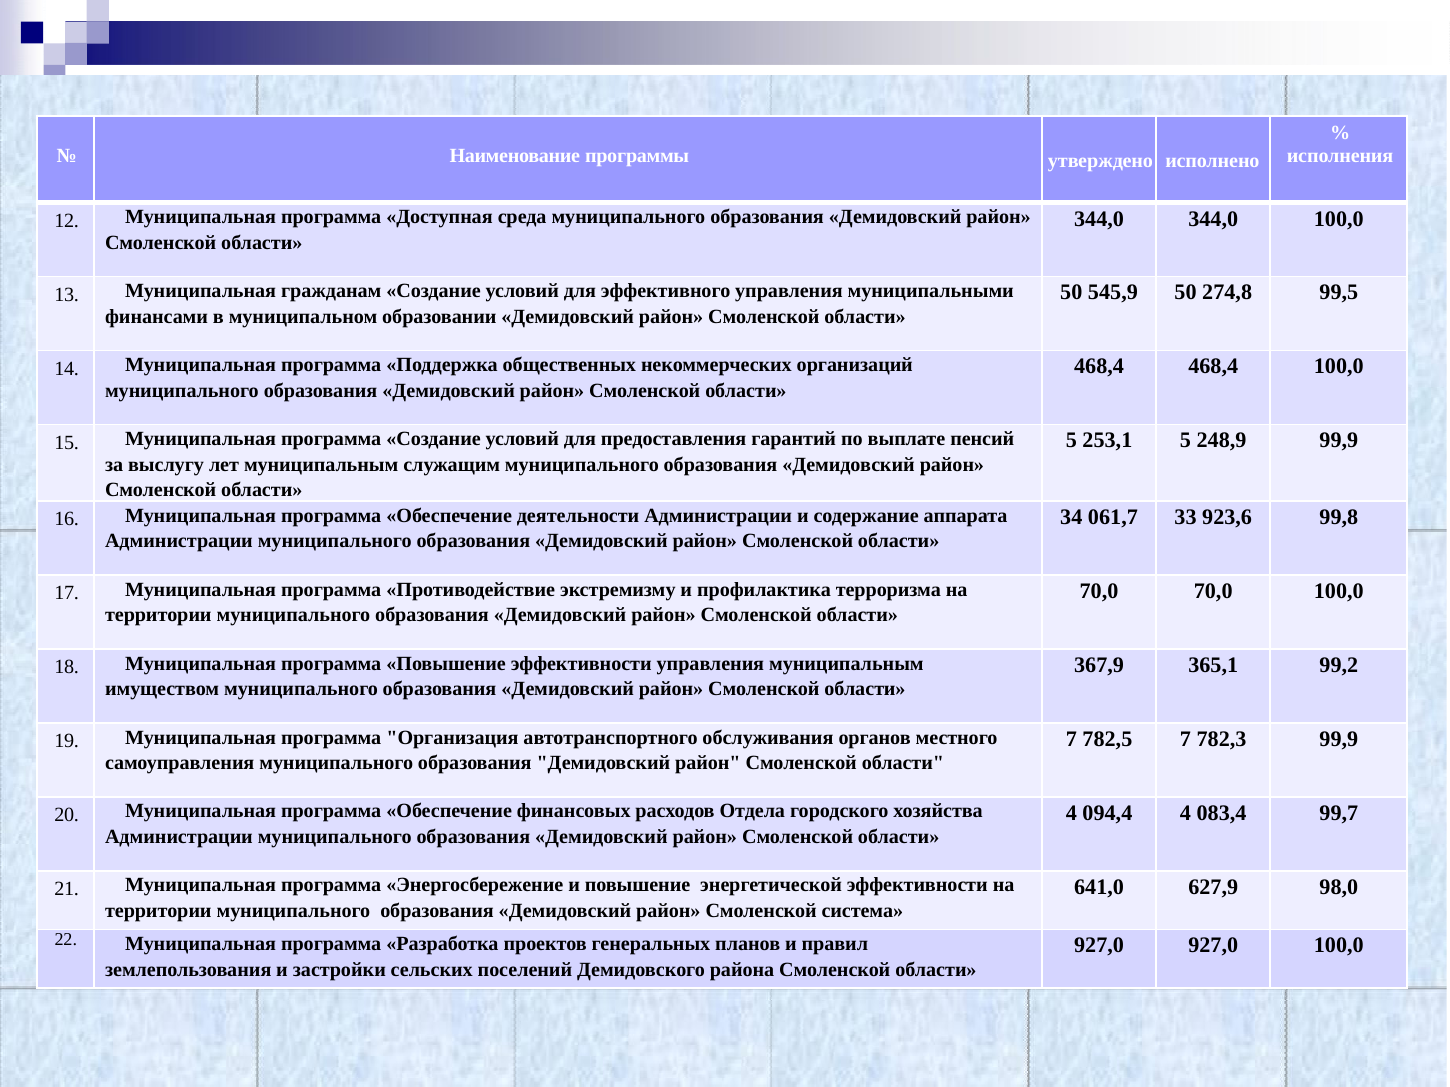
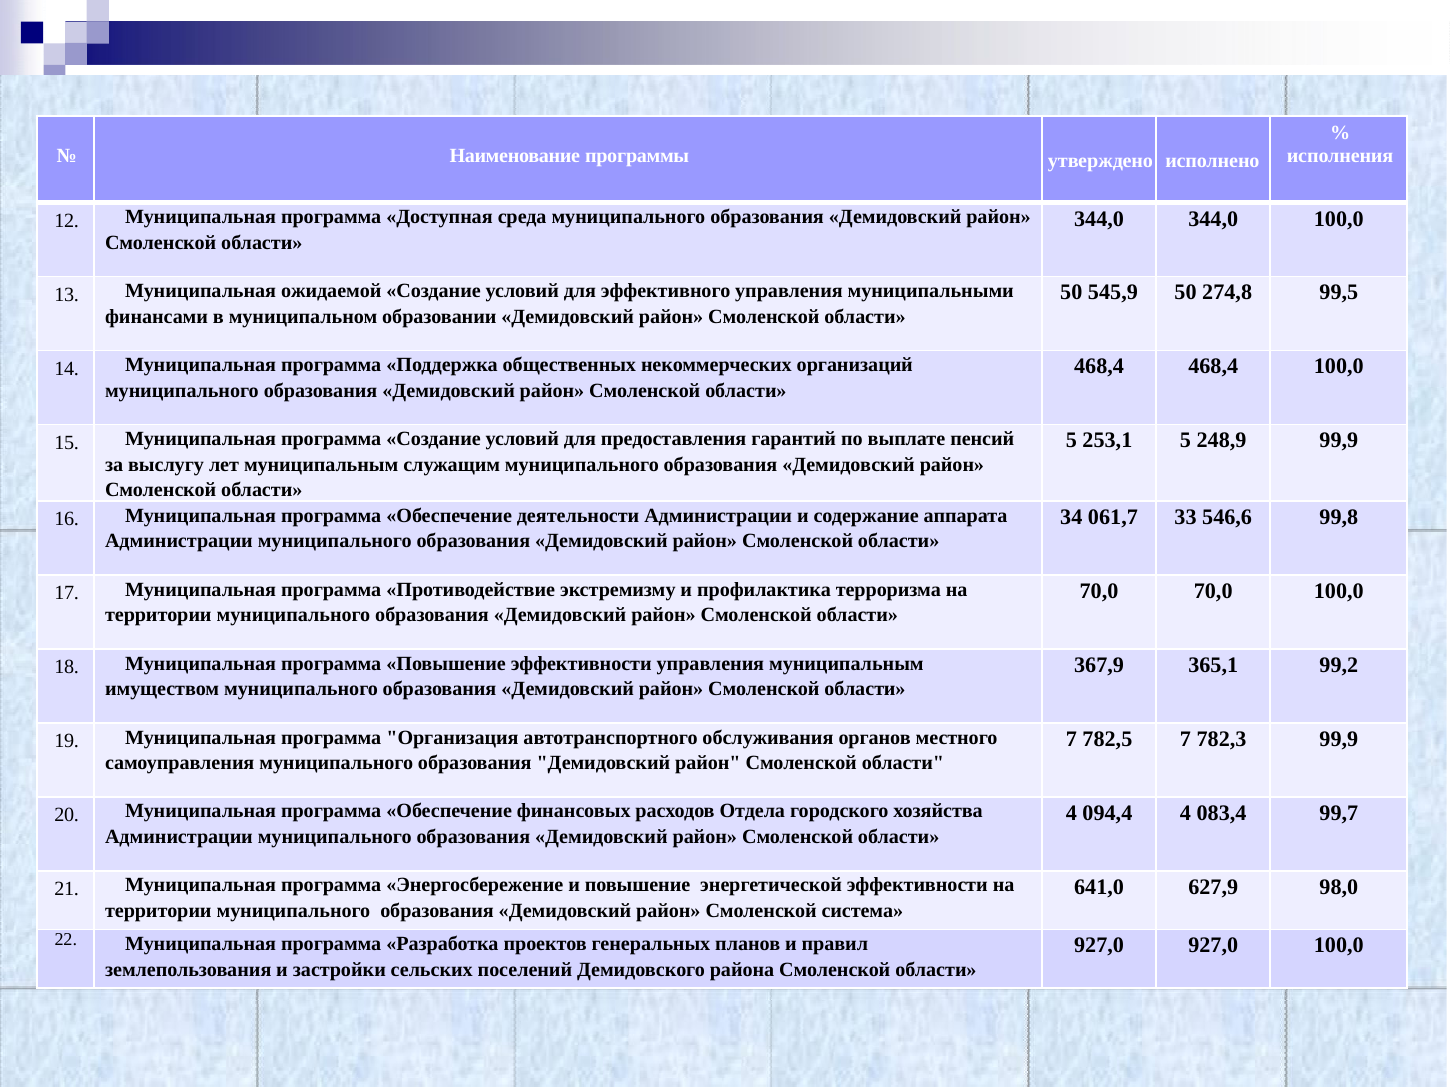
гражданам: гражданам -> ожидаемой
923,6: 923,6 -> 546,6
